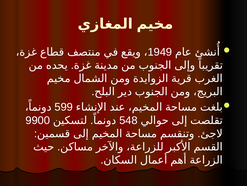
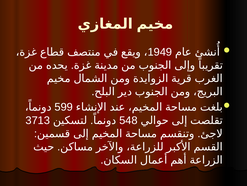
9900: 9900 -> 3713
